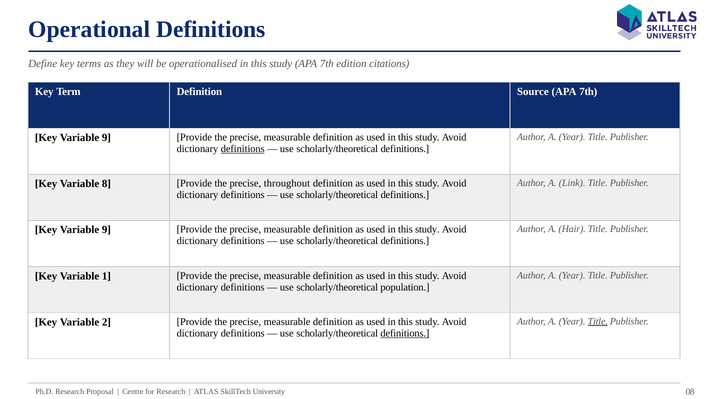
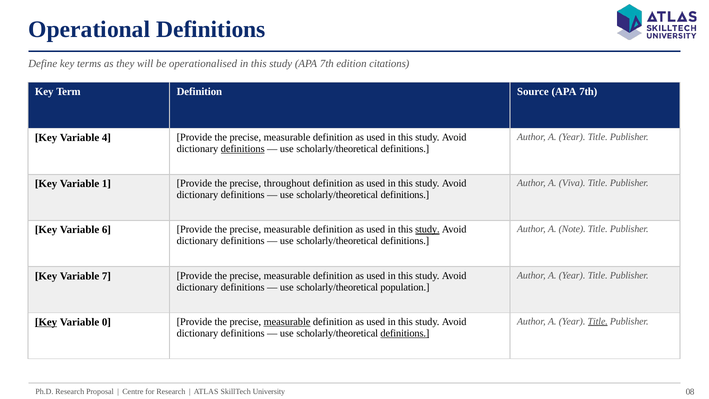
9 at (106, 138): 9 -> 4
Link: Link -> Viva
8: 8 -> 1
Hair: Hair -> Note
9 at (106, 230): 9 -> 6
study at (427, 229) underline: none -> present
1: 1 -> 7
Key at (46, 322) underline: none -> present
2: 2 -> 0
measurable at (287, 322) underline: none -> present
